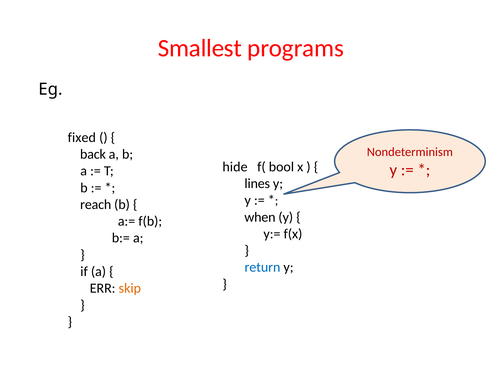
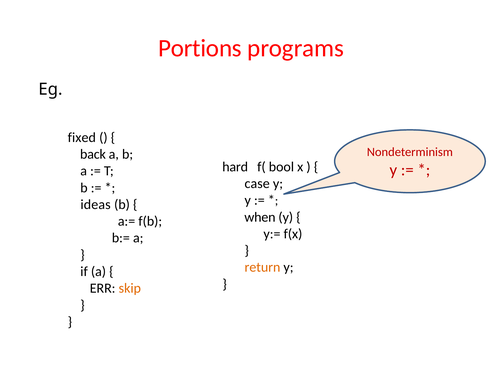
Smallest: Smallest -> Portions
hide: hide -> hard
lines: lines -> case
reach: reach -> ideas
return colour: blue -> orange
